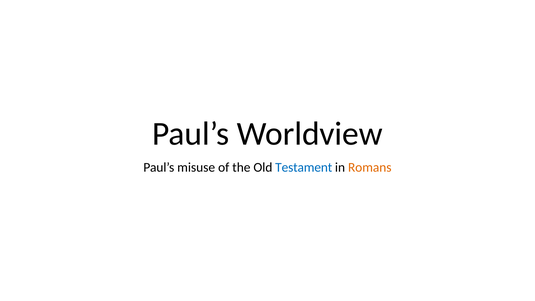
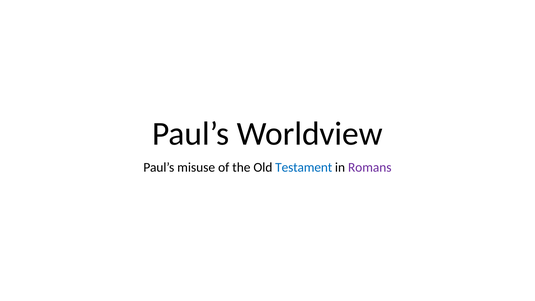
Romans colour: orange -> purple
